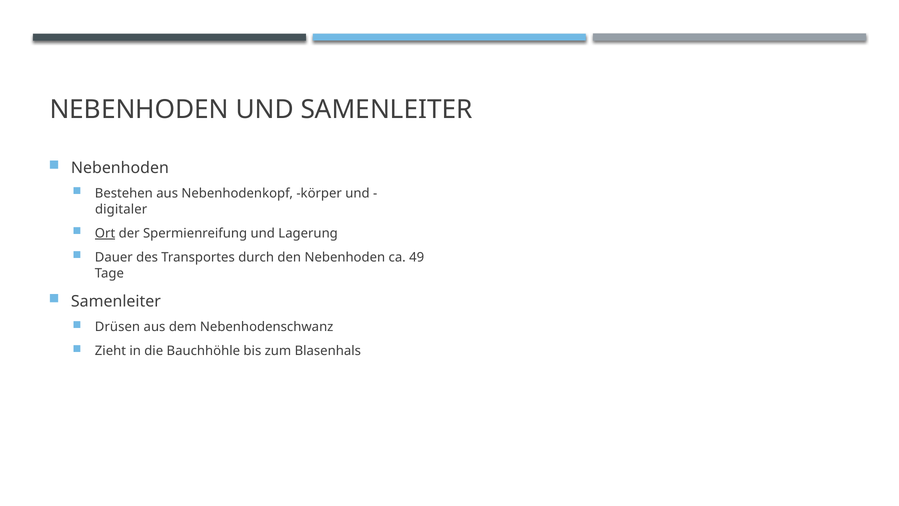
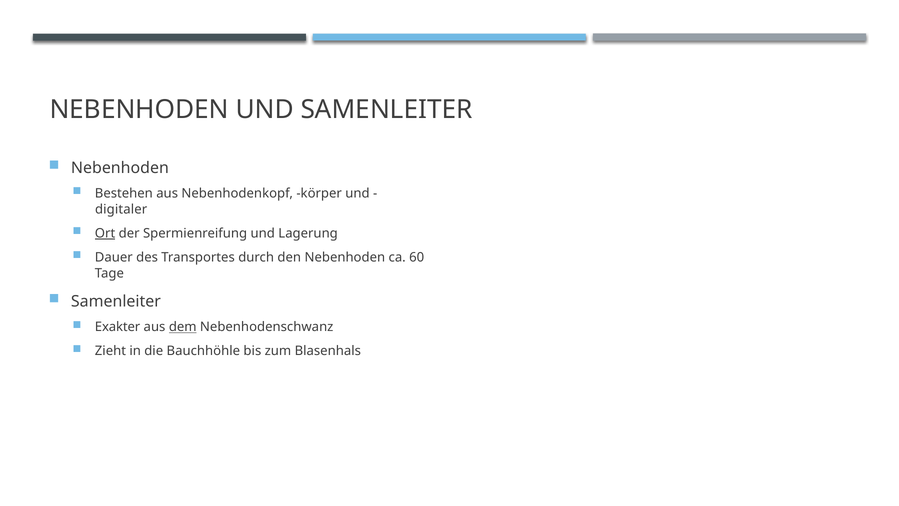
49: 49 -> 60
Drüsen: Drüsen -> Exakter
dem underline: none -> present
